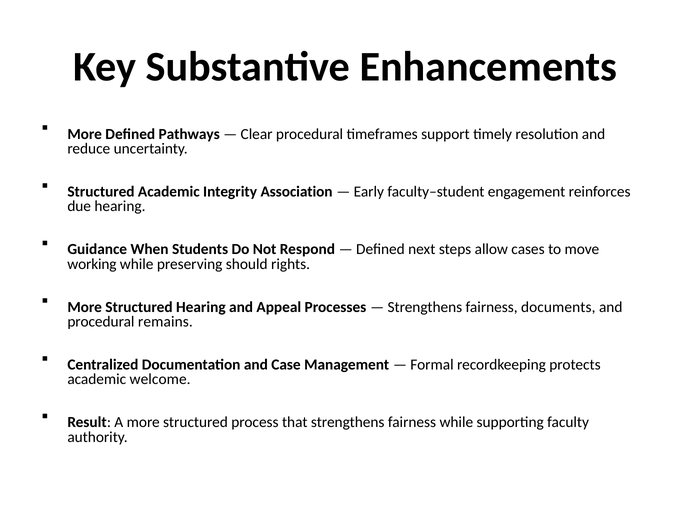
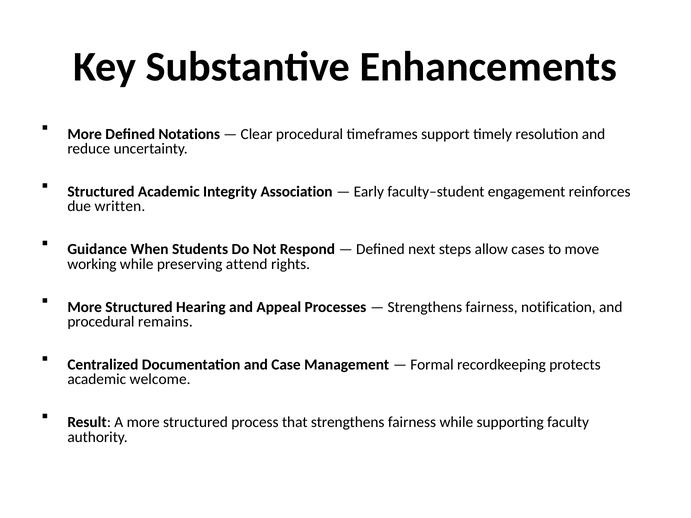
Pathways: Pathways -> Notations
due hearing: hearing -> written
should: should -> attend
documents: documents -> notification
